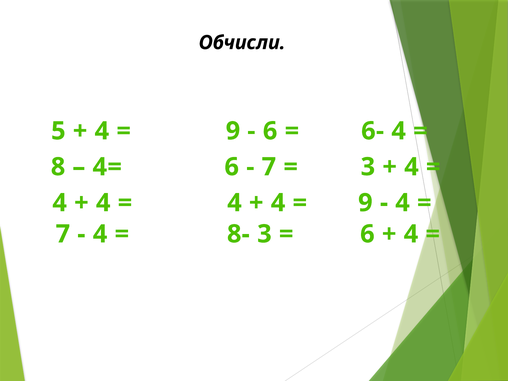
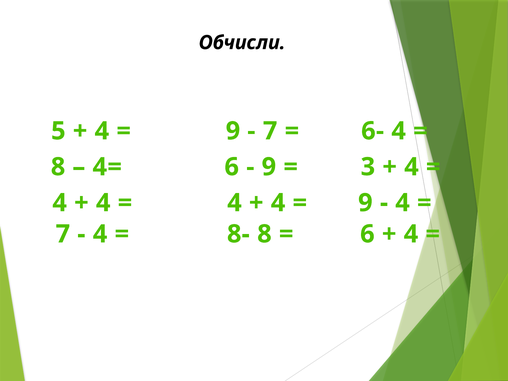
6 at (270, 131): 6 -> 7
7 at (269, 167): 7 -> 9
8- 3: 3 -> 8
